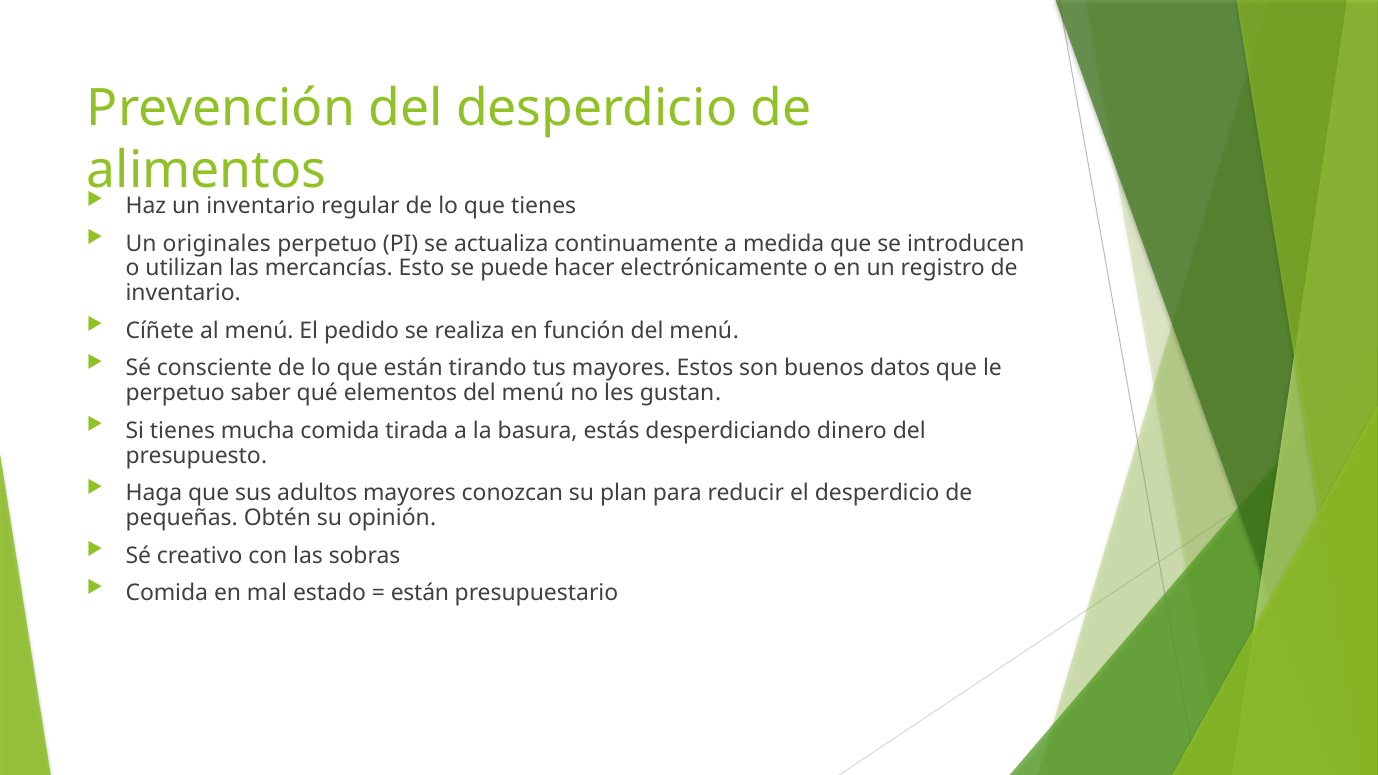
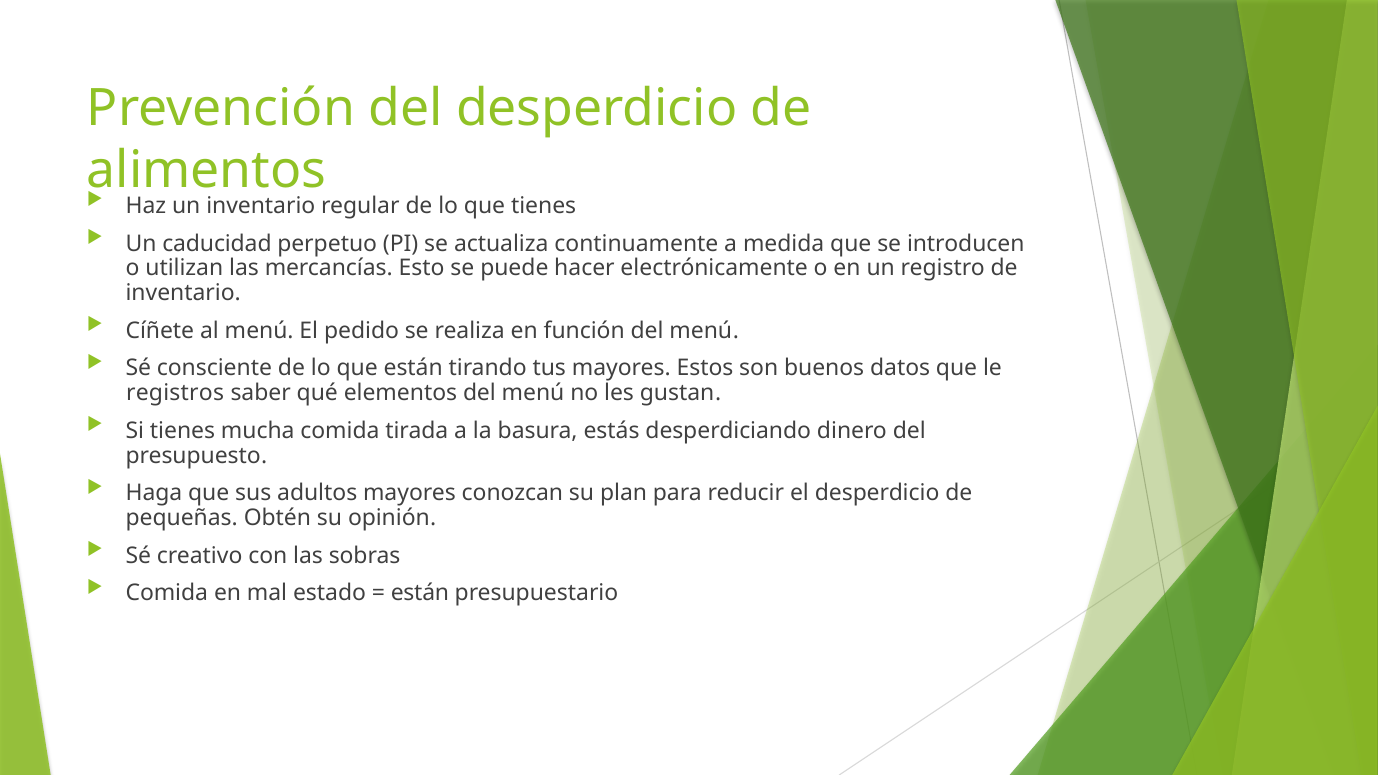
originales: originales -> caducidad
perpetuo at (175, 393): perpetuo -> registros
